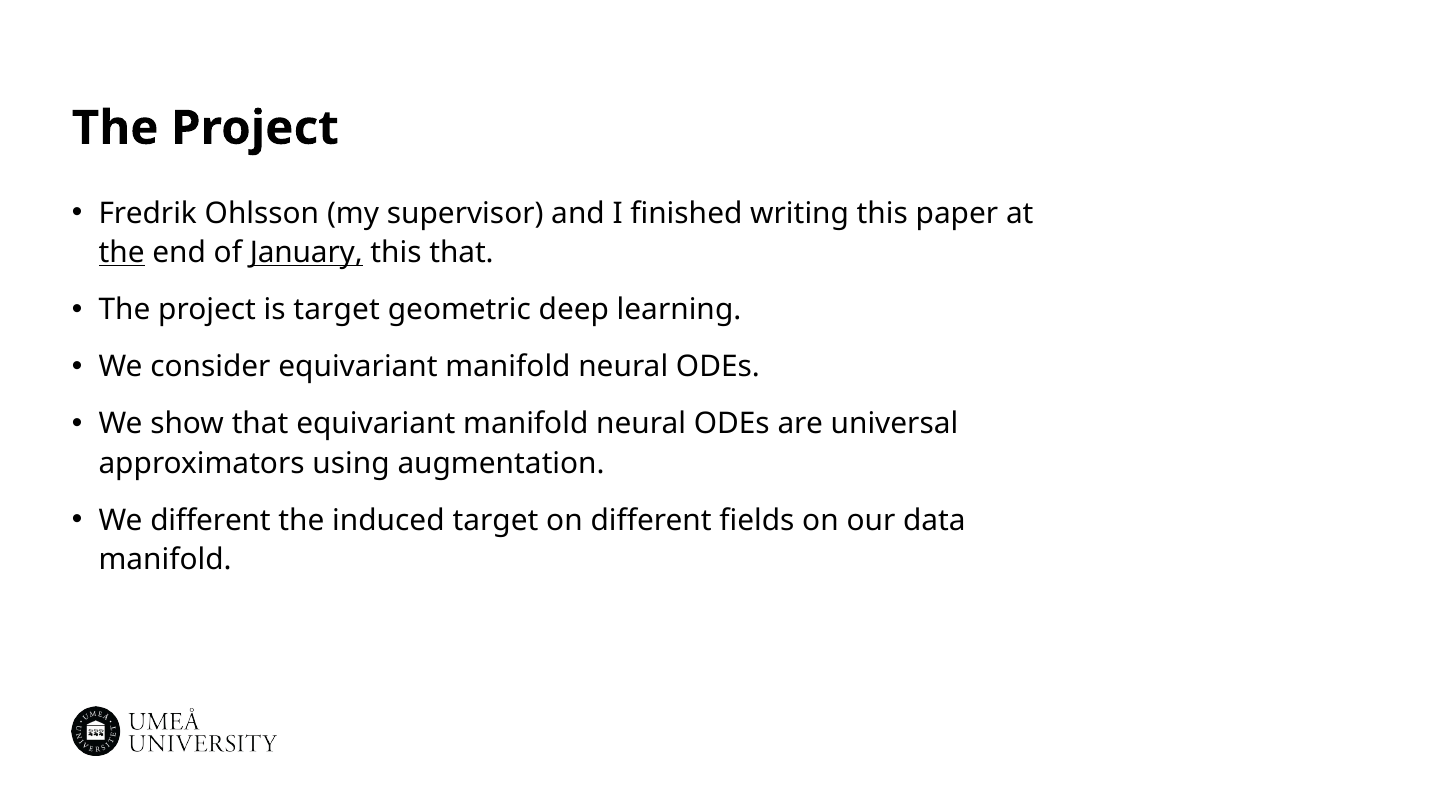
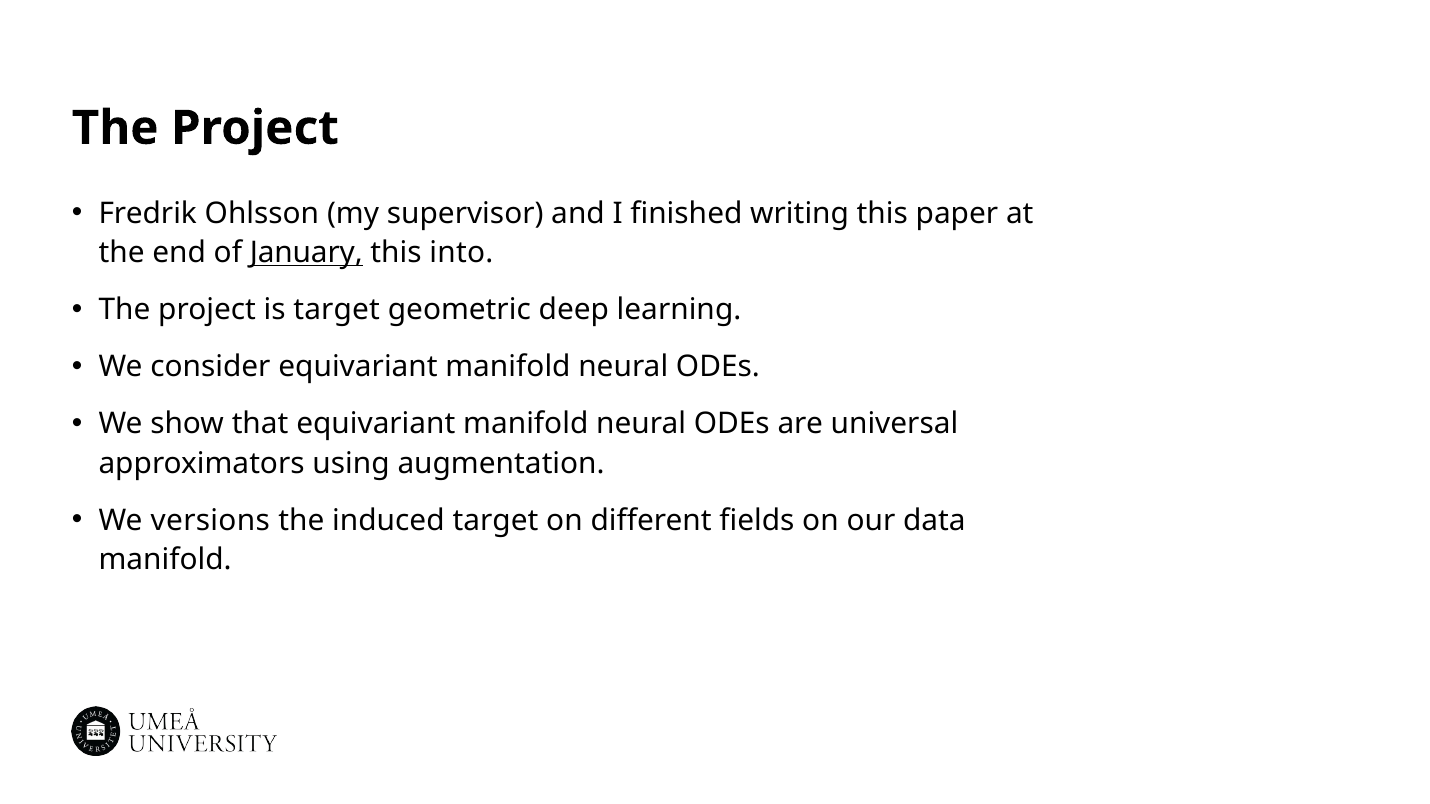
the at (122, 253) underline: present -> none
this that: that -> into
We different: different -> versions
